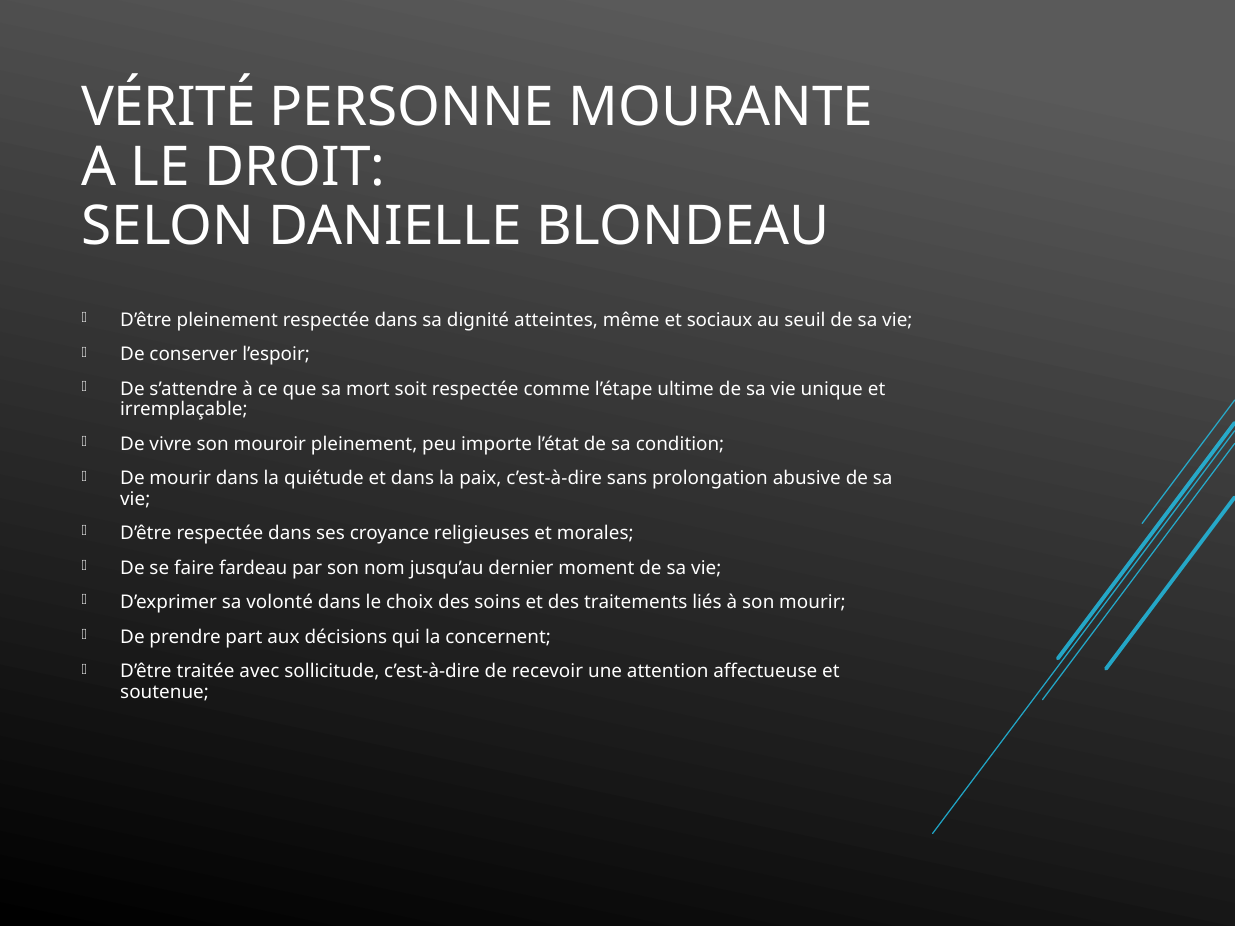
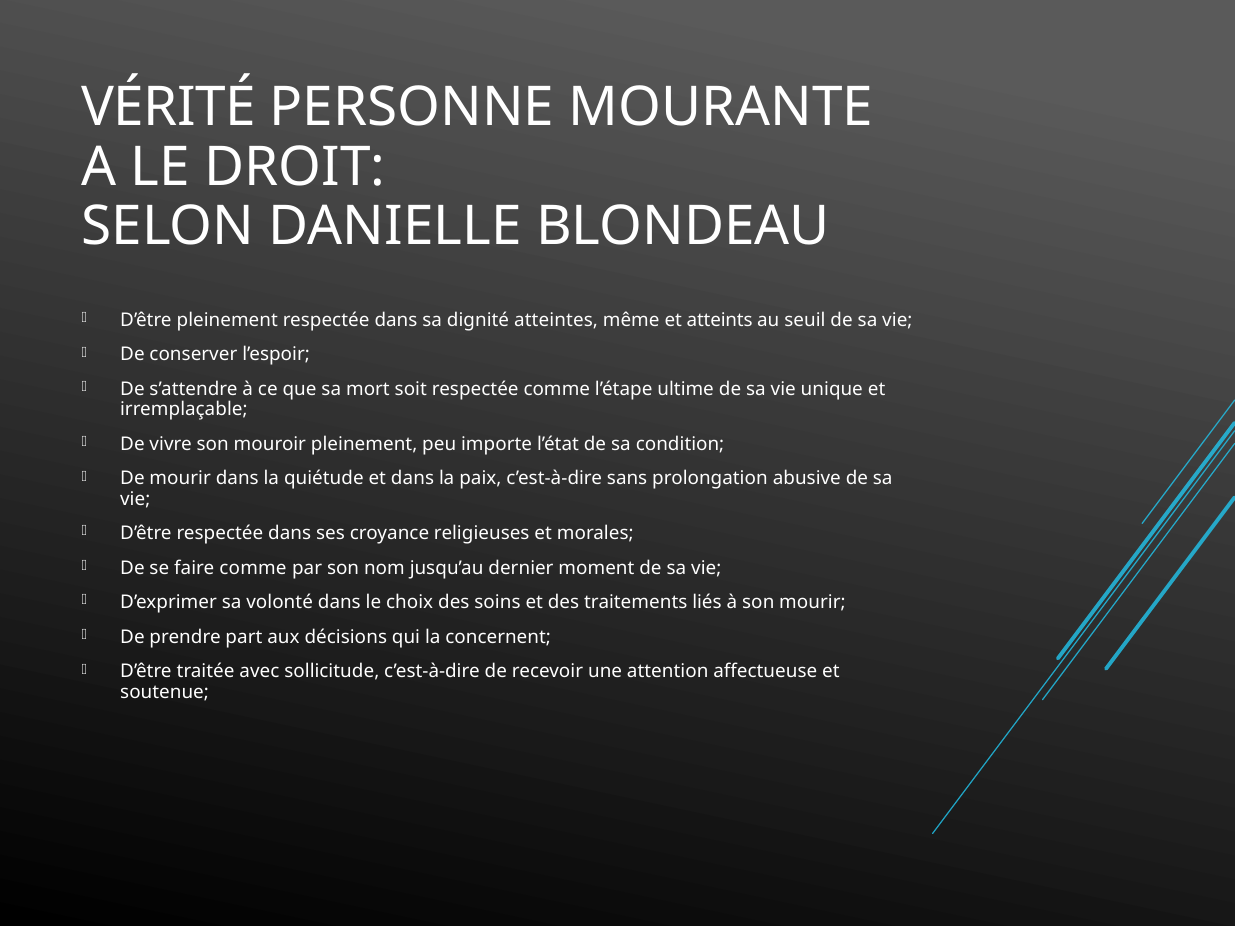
sociaux: sociaux -> atteints
faire fardeau: fardeau -> comme
